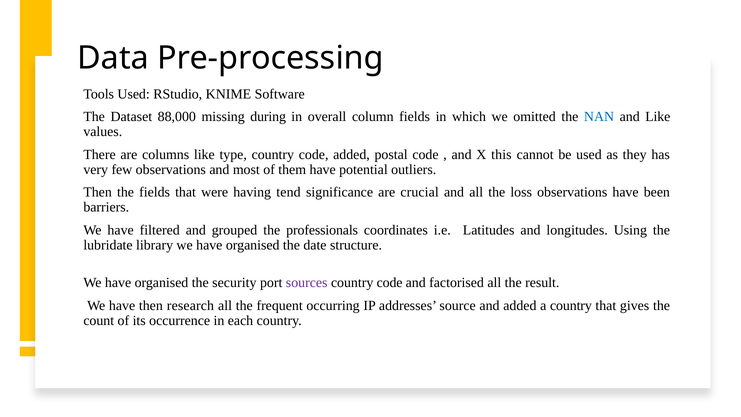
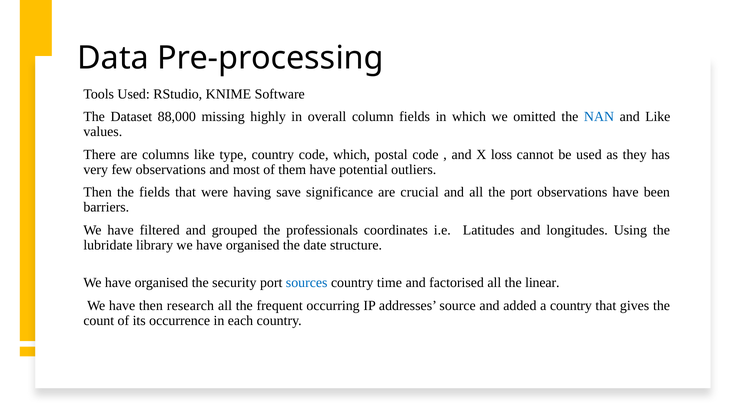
during: during -> highly
code added: added -> which
this: this -> loss
tend: tend -> save
the loss: loss -> port
sources colour: purple -> blue
code at (390, 283): code -> time
result: result -> linear
